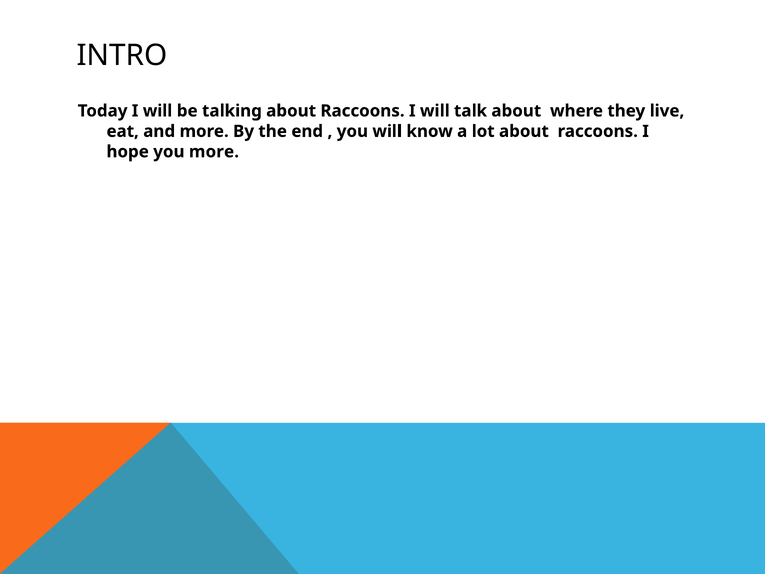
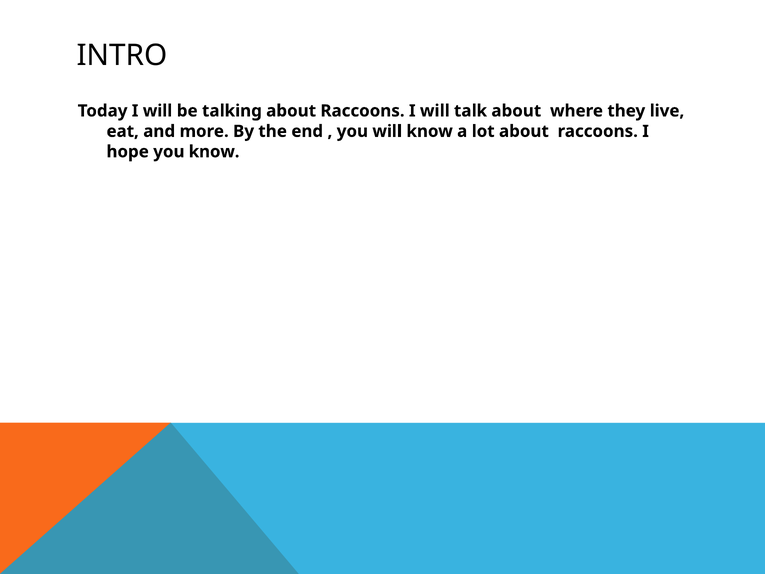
you more: more -> know
